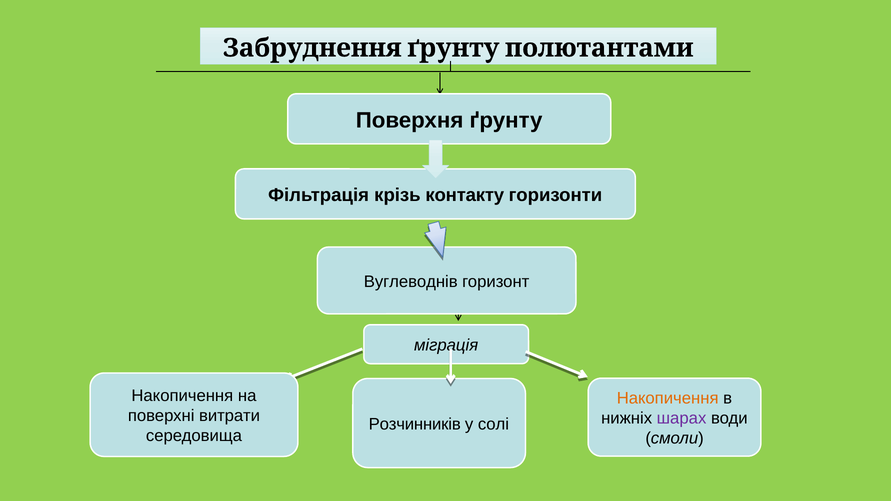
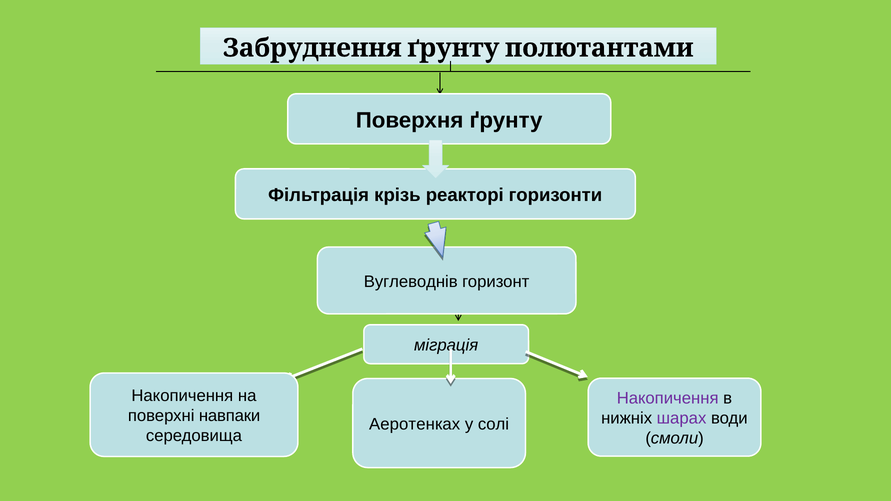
контакту: контакту -> реакторі
Накопичення at (668, 398) colour: orange -> purple
витрати: витрати -> навпаки
Розчинників: Розчинників -> Аеротенках
